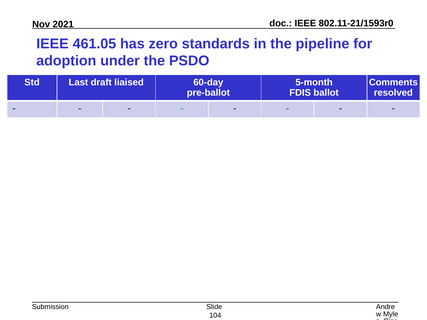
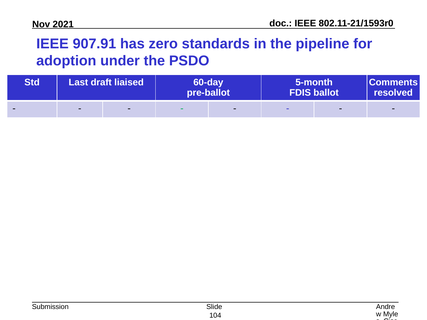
461.05: 461.05 -> 907.91
